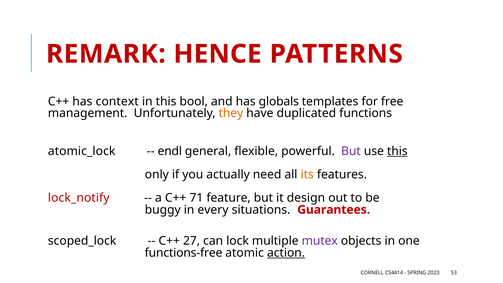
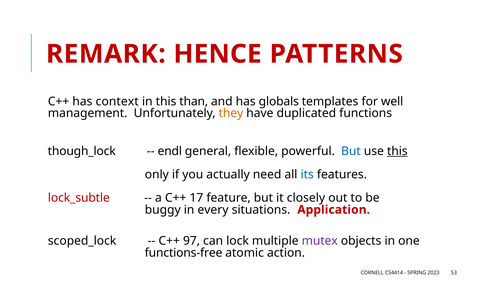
bool: bool -> than
free: free -> well
atomic_lock: atomic_lock -> though_lock
But at (351, 151) colour: purple -> blue
its colour: orange -> blue
lock_notify: lock_notify -> lock_subtle
71: 71 -> 17
design: design -> closely
Guarantees: Guarantees -> Application
27: 27 -> 97
action underline: present -> none
